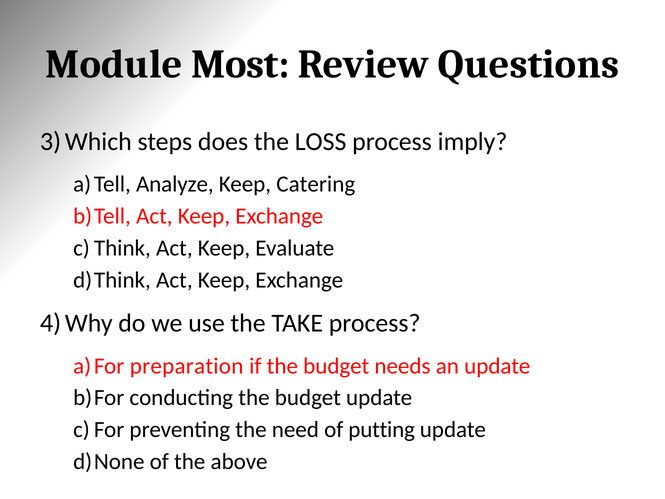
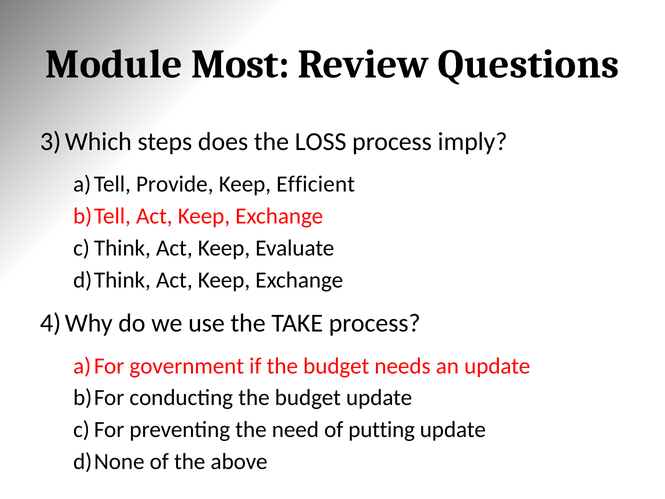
Analyze: Analyze -> Provide
Catering: Catering -> Efficient
preparation: preparation -> government
